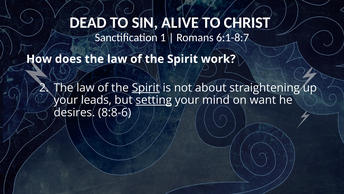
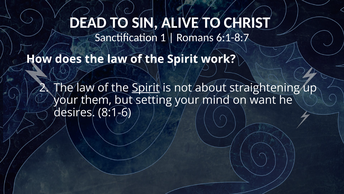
leads: leads -> them
setting underline: present -> none
8:8-6: 8:8-6 -> 8:1-6
